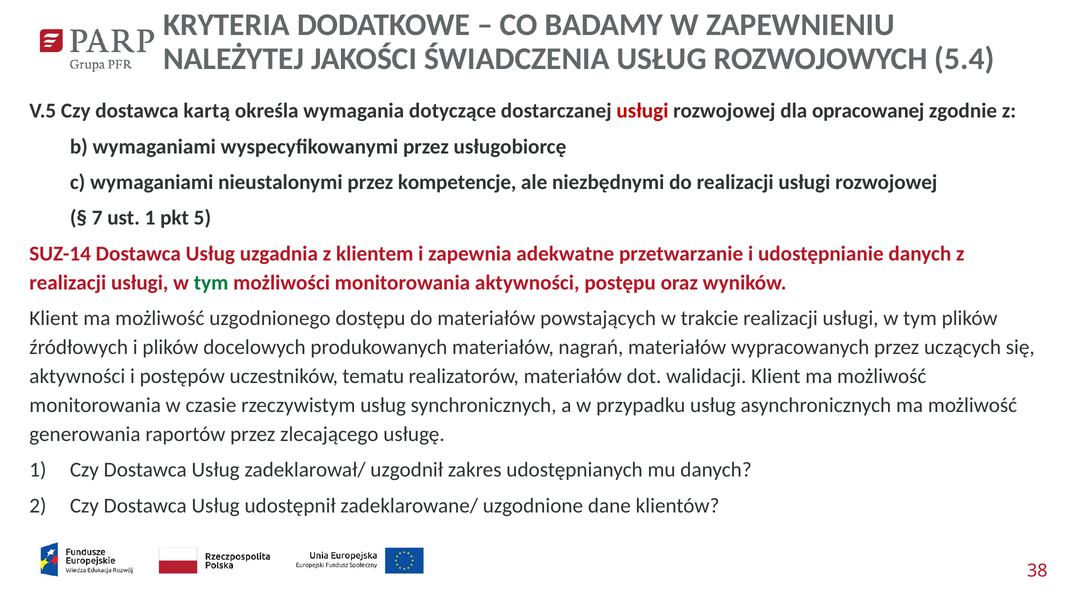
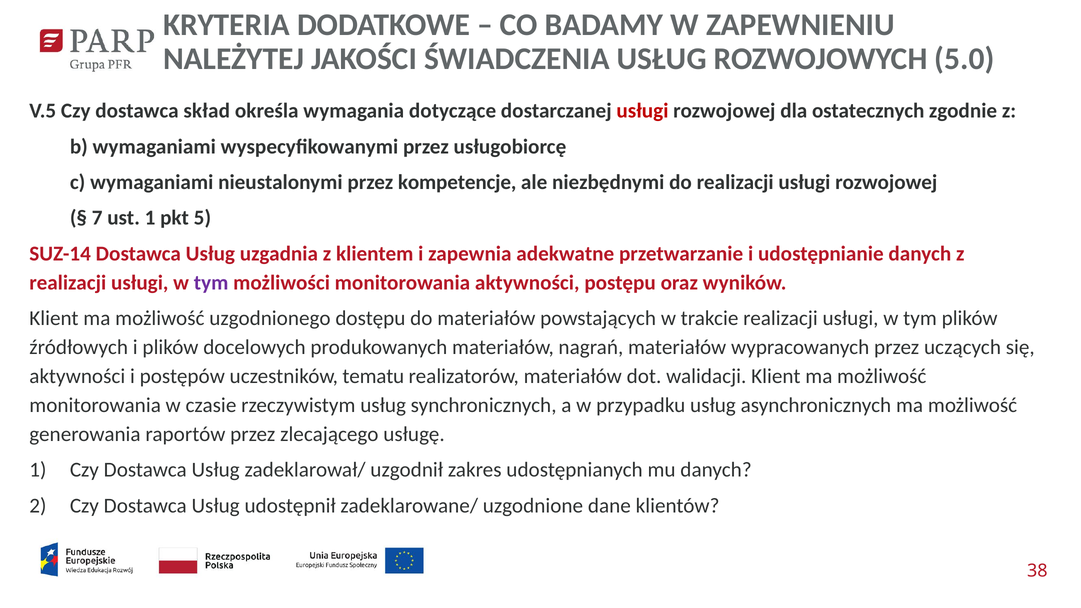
5.4: 5.4 -> 5.0
kartą: kartą -> skład
opracowanej: opracowanej -> ostatecznych
tym at (211, 283) colour: green -> purple
